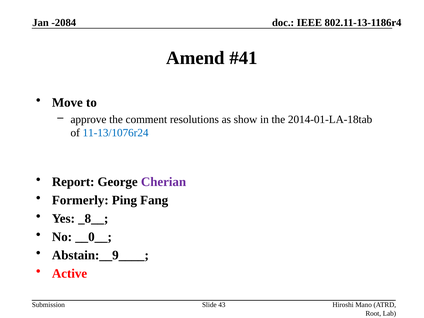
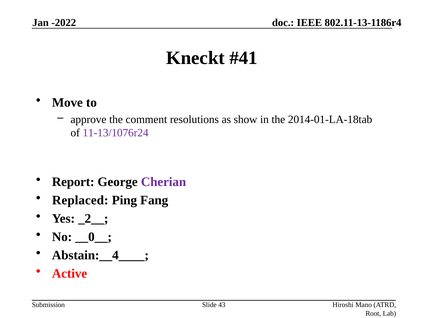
-2084: -2084 -> -2022
Amend: Amend -> Kneckt
11-13/1076r24 colour: blue -> purple
Formerly: Formerly -> Replaced
_8__: _8__ -> _2__
Abstain:__9____: Abstain:__9____ -> Abstain:__4____
